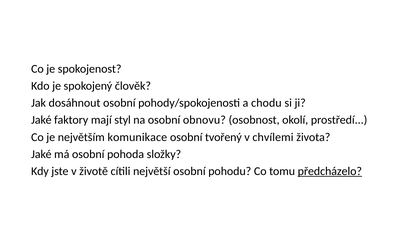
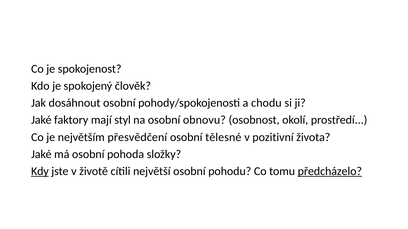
komunikace: komunikace -> přesvědčení
tvořený: tvořený -> tělesné
chvílemi: chvílemi -> pozitivní
Kdy underline: none -> present
